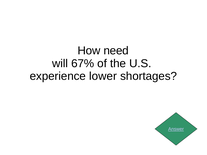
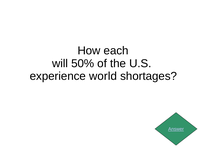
need: need -> each
67%: 67% -> 50%
lower: lower -> world
